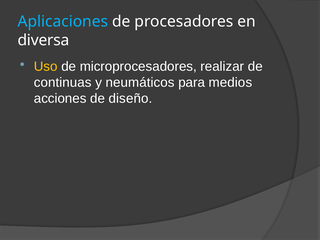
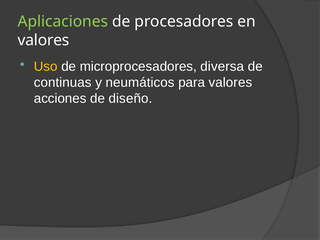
Aplicaciones colour: light blue -> light green
diversa at (44, 40): diversa -> valores
realizar: realizar -> diversa
para medios: medios -> valores
